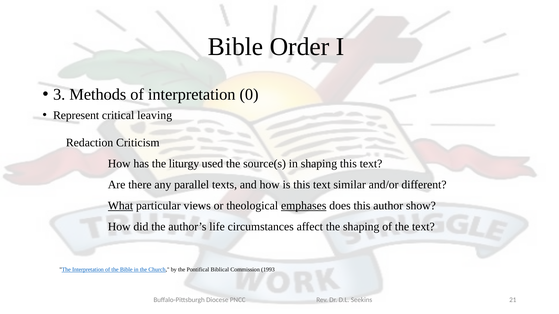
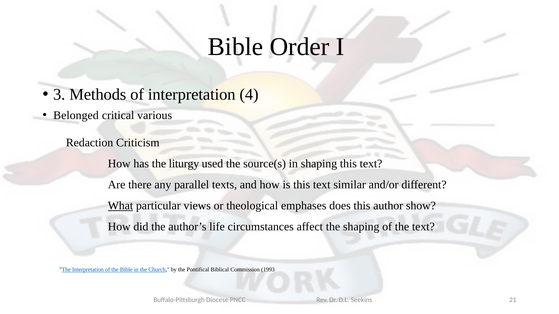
0: 0 -> 4
Represent: Represent -> Belonged
leaving: leaving -> various
emphases underline: present -> none
